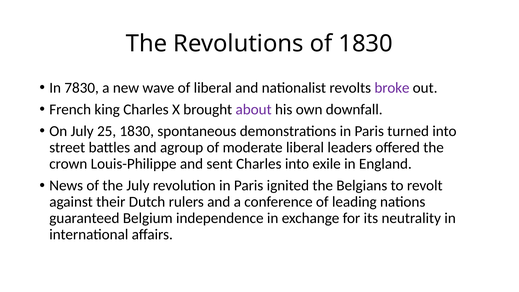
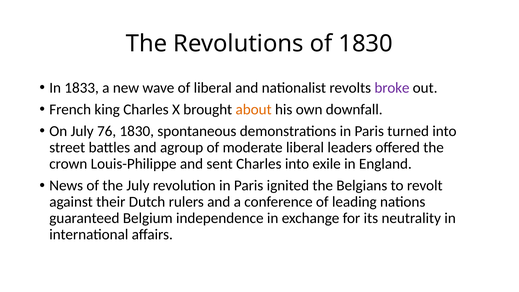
7830: 7830 -> 1833
about colour: purple -> orange
25: 25 -> 76
